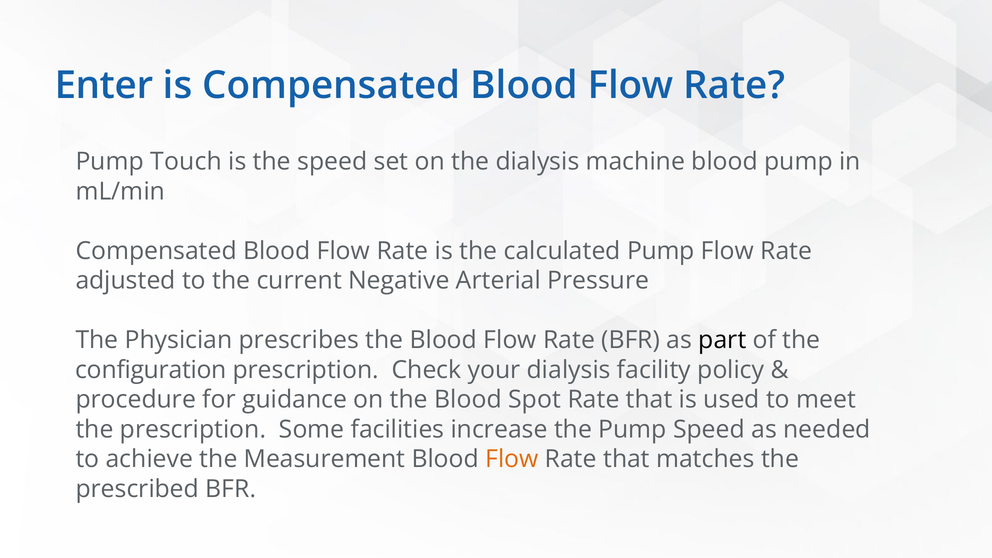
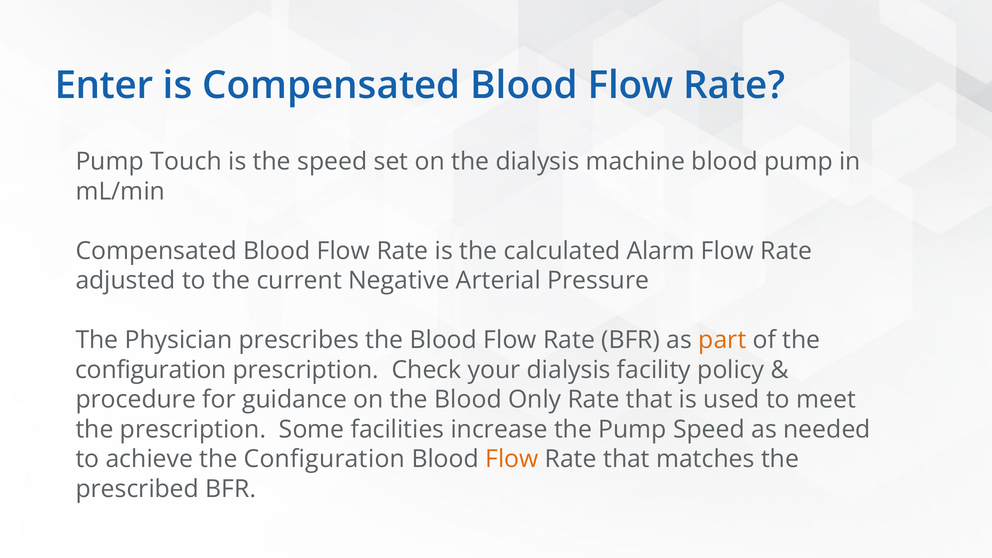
calculated Pump: Pump -> Alarm
part colour: black -> orange
Spot: Spot -> Only
achieve the Measurement: Measurement -> Configuration
